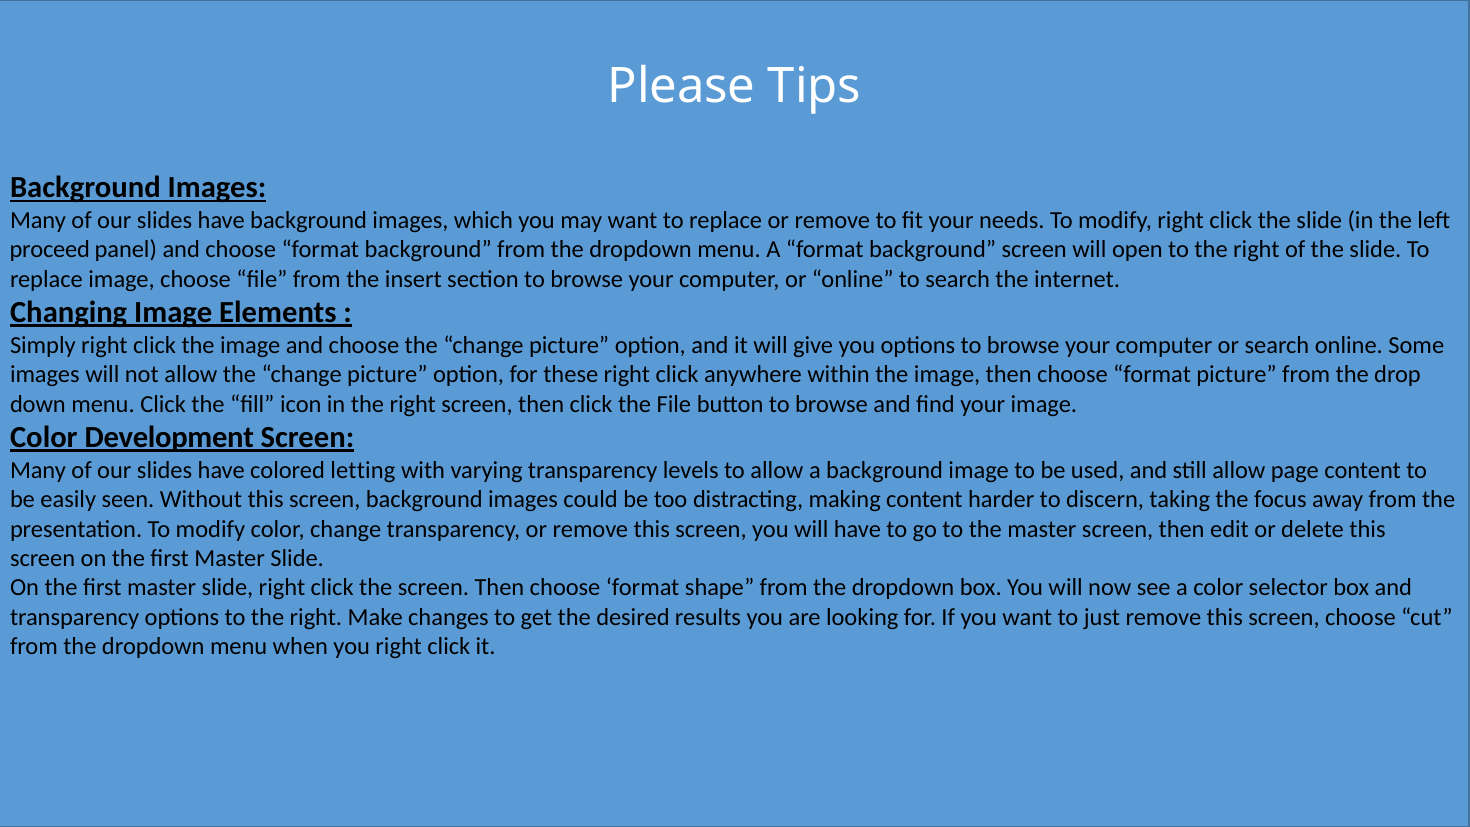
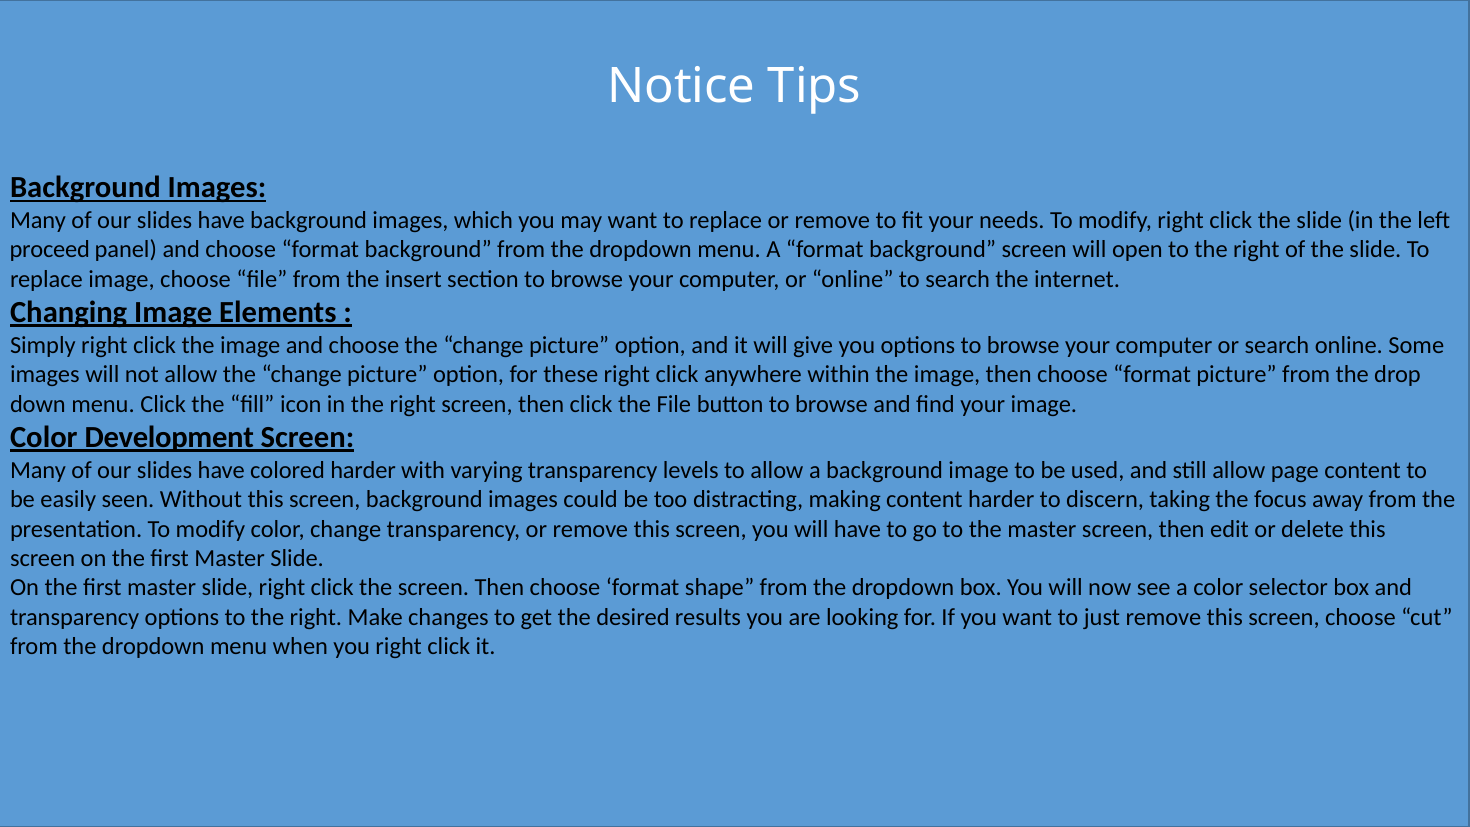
Please: Please -> Notice
colored letting: letting -> harder
